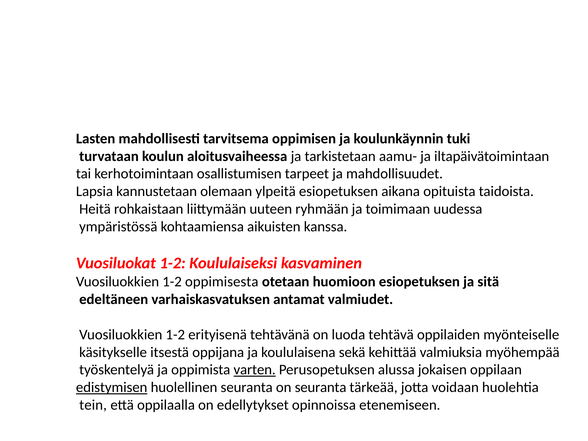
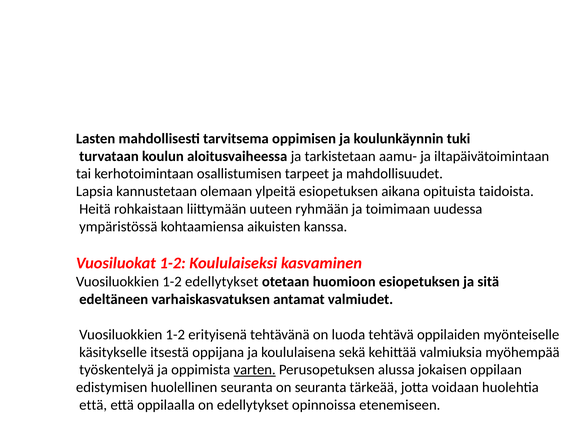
1-2 oppimisesta: oppimisesta -> edellytykset
edistymisen underline: present -> none
tein at (93, 405): tein -> että
